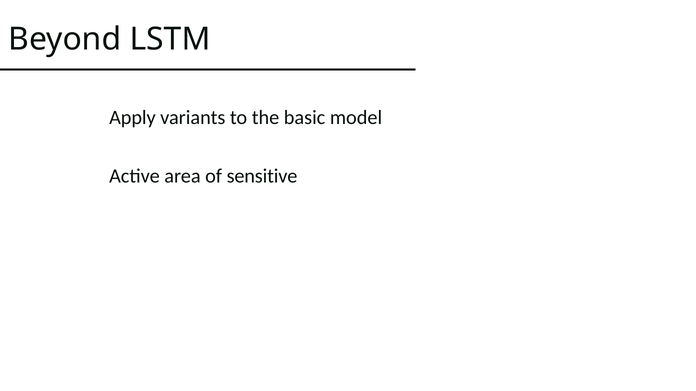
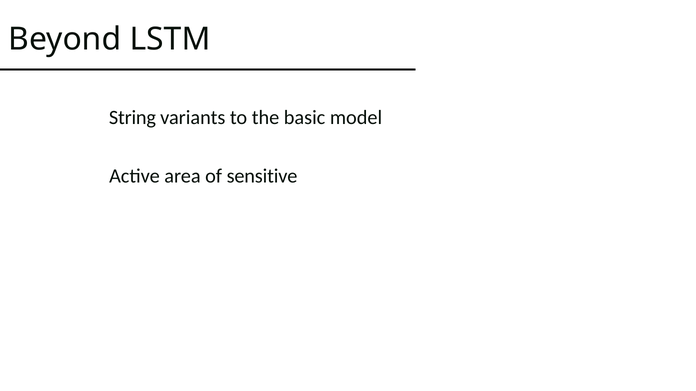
Apply: Apply -> String
